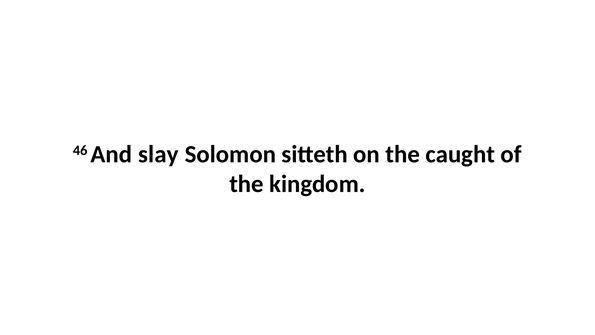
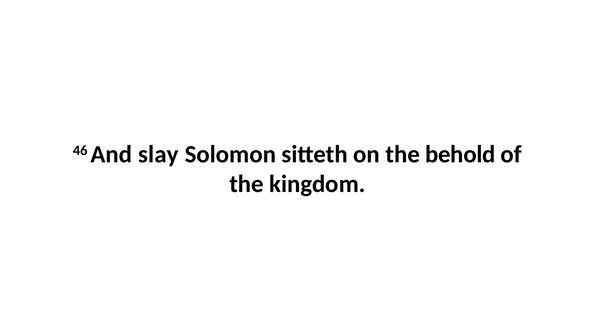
caught: caught -> behold
